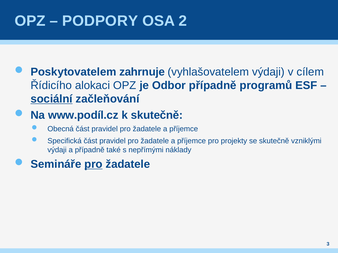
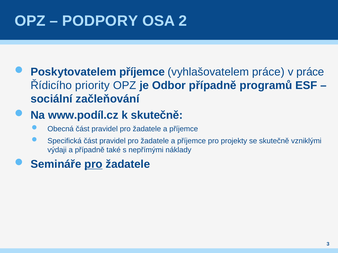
Poskytovatelem zahrnuje: zahrnuje -> příjemce
vyhlašovatelem výdaji: výdaji -> práce
v cílem: cílem -> práce
alokaci: alokaci -> priority
sociální underline: present -> none
